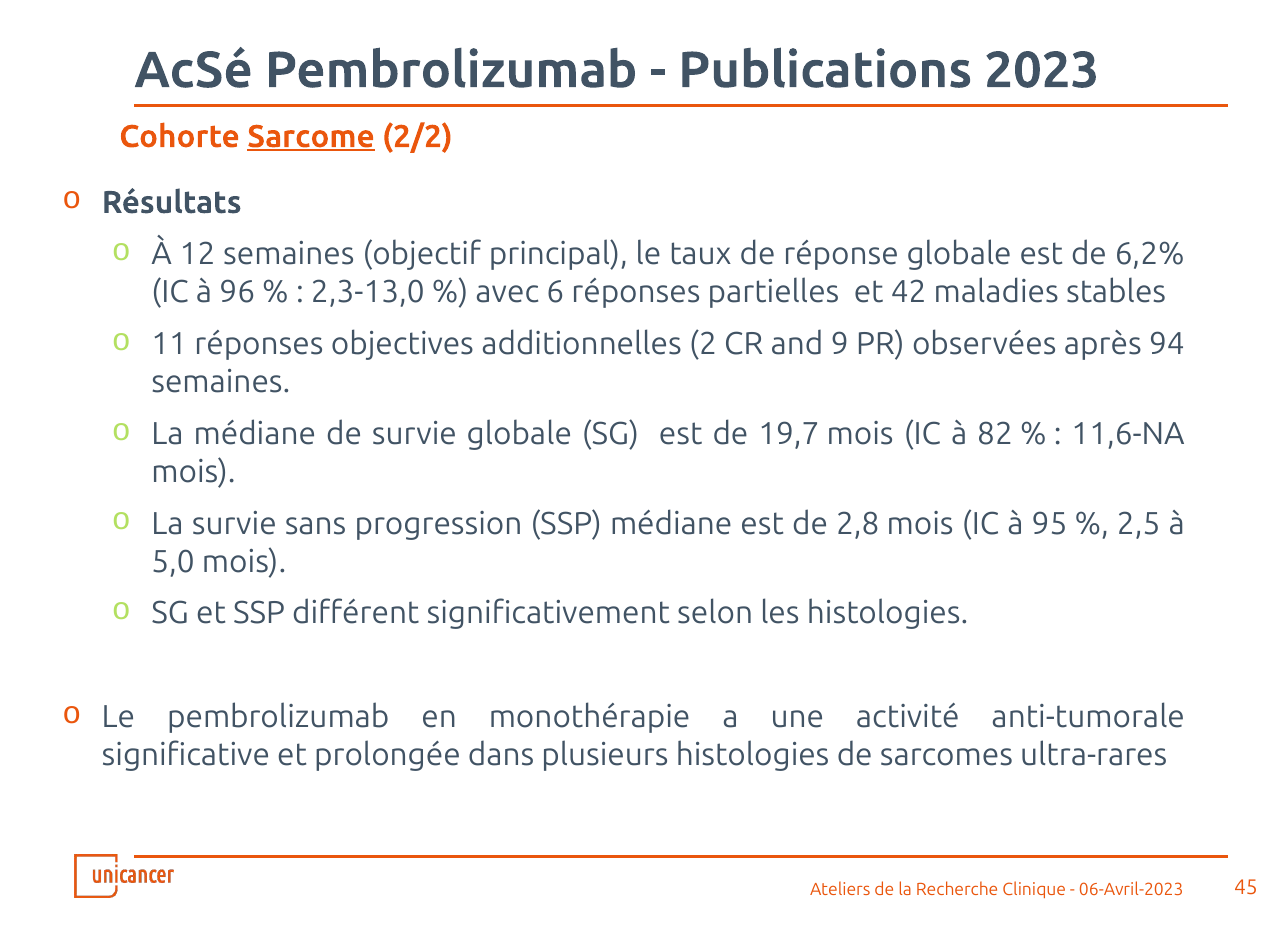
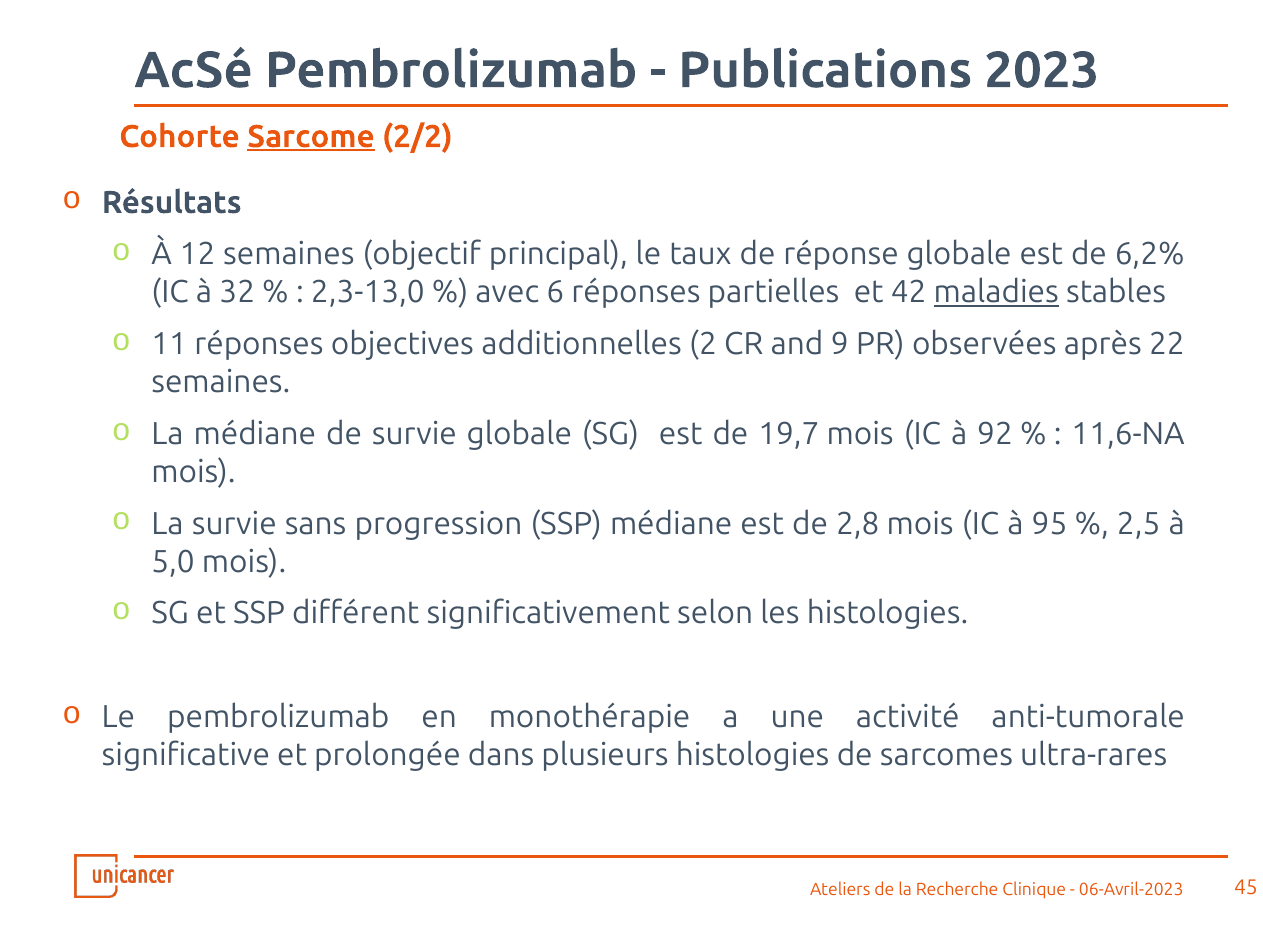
96: 96 -> 32
maladies underline: none -> present
94: 94 -> 22
82: 82 -> 92
